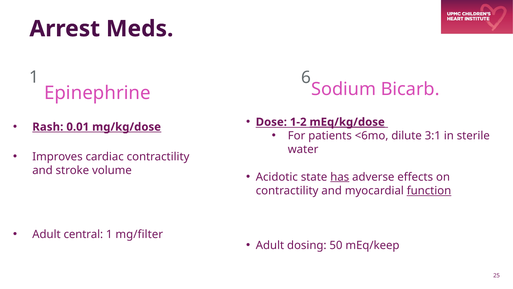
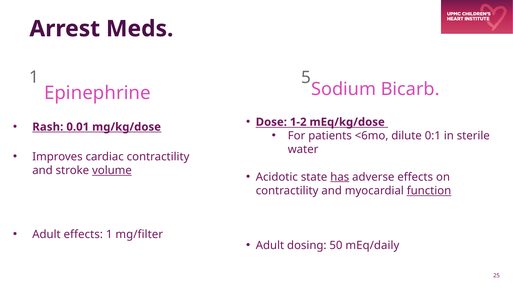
6: 6 -> 5
mEq/kg/dose underline: present -> none
3:1: 3:1 -> 0:1
volume underline: none -> present
Adult central: central -> effects
mEq/keep: mEq/keep -> mEq/daily
